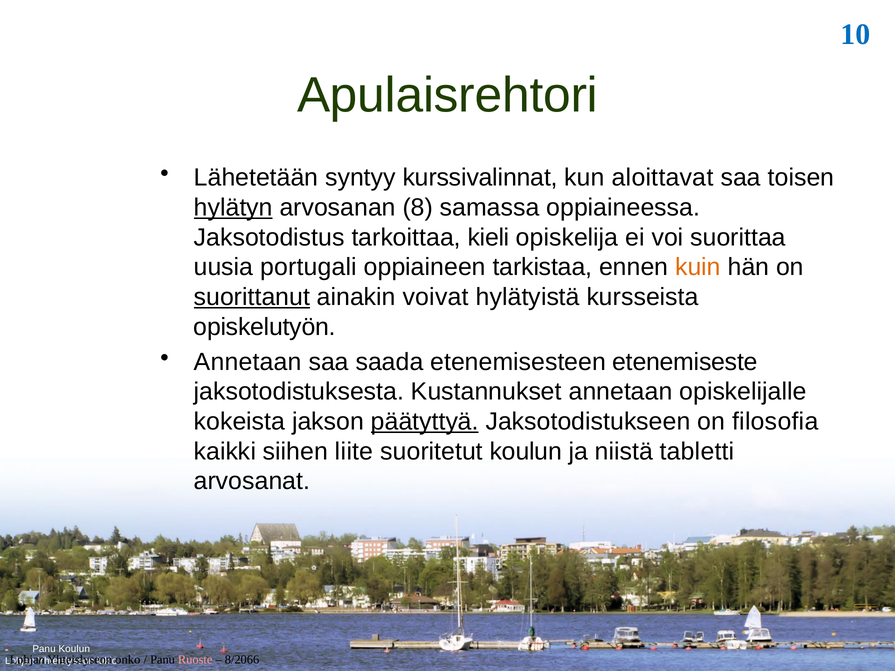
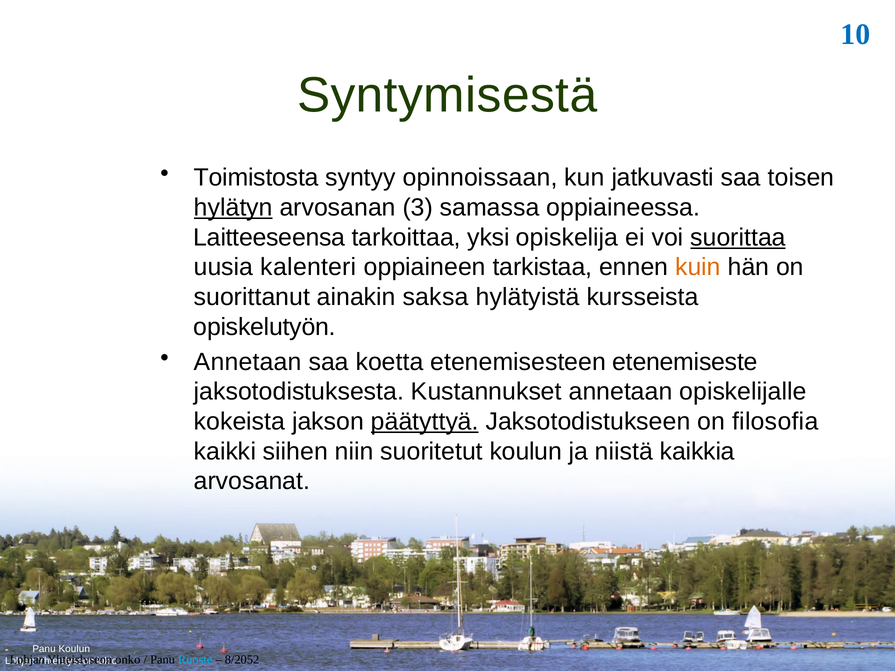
Apulaisrehtori: Apulaisrehtori -> Syntymisestä
Lähetetään: Lähetetään -> Toimistosta
kurssivalinnat: kurssivalinnat -> opinnoissaan
aloittavat: aloittavat -> jatkuvasti
8: 8 -> 3
Jaksotodistus: Jaksotodistus -> Laitteeseensa
kieli: kieli -> yksi
suorittaa underline: none -> present
portugali: portugali -> kalenteri
suorittanut underline: present -> none
voivat: voivat -> saksa
saada: saada -> koetta
liite: liite -> niin
tabletti: tabletti -> kaikkia
Ruoste colour: pink -> light blue
8/2066: 8/2066 -> 8/2052
